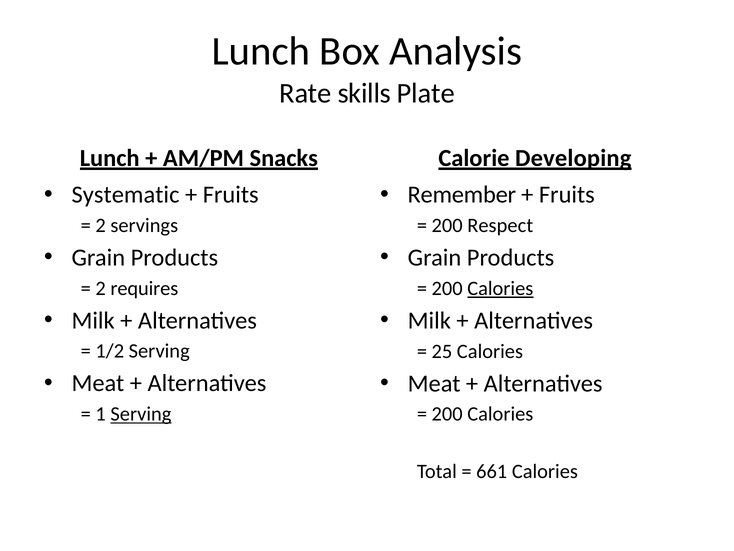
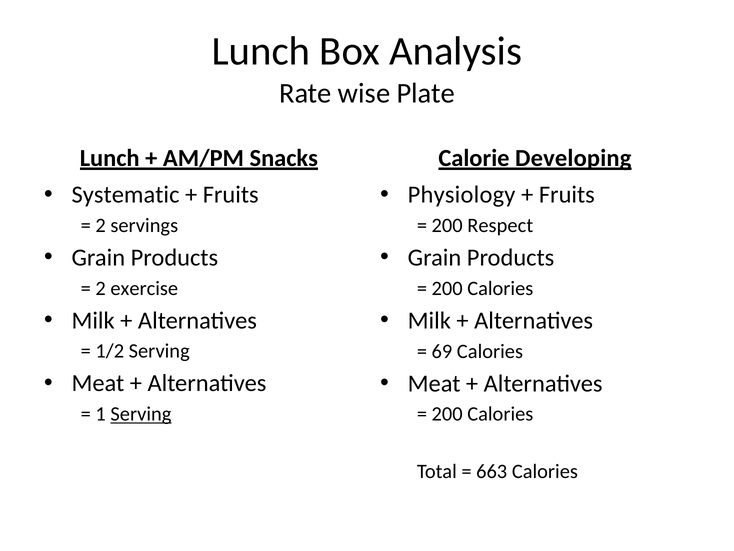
skills: skills -> wise
Remember: Remember -> Physiology
requires: requires -> exercise
Calories at (500, 288) underline: present -> none
25: 25 -> 69
661: 661 -> 663
